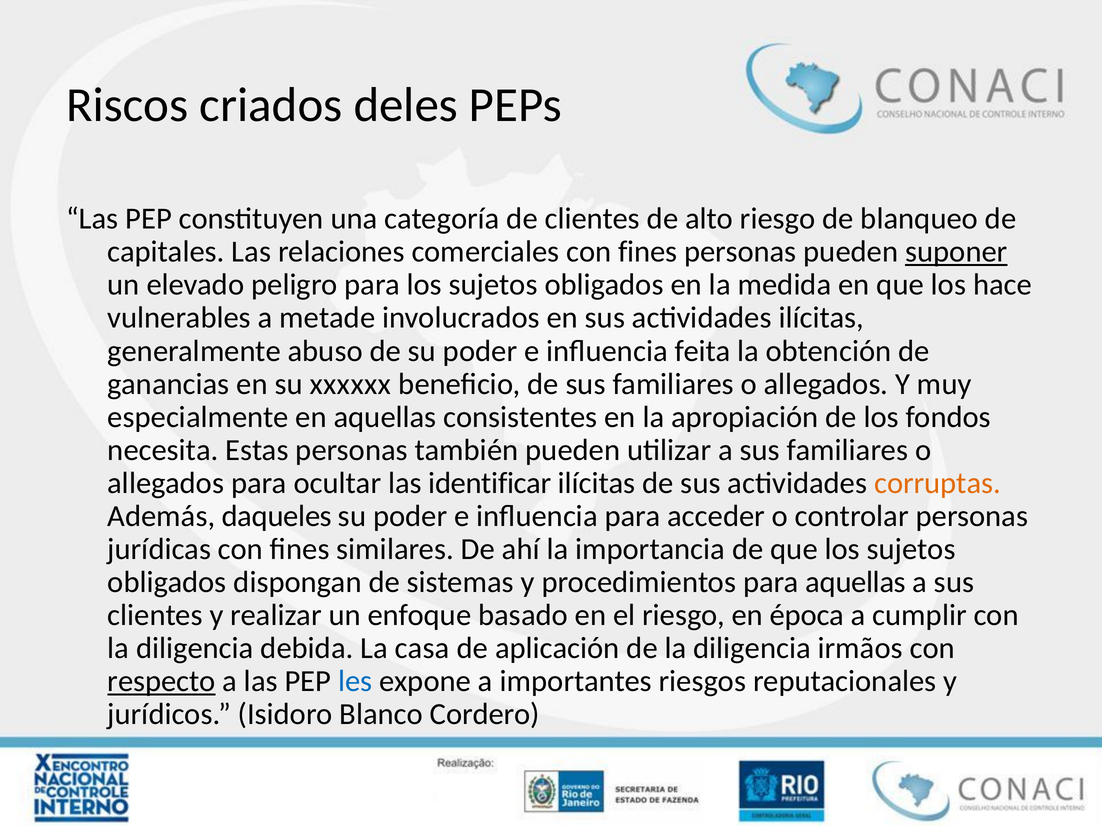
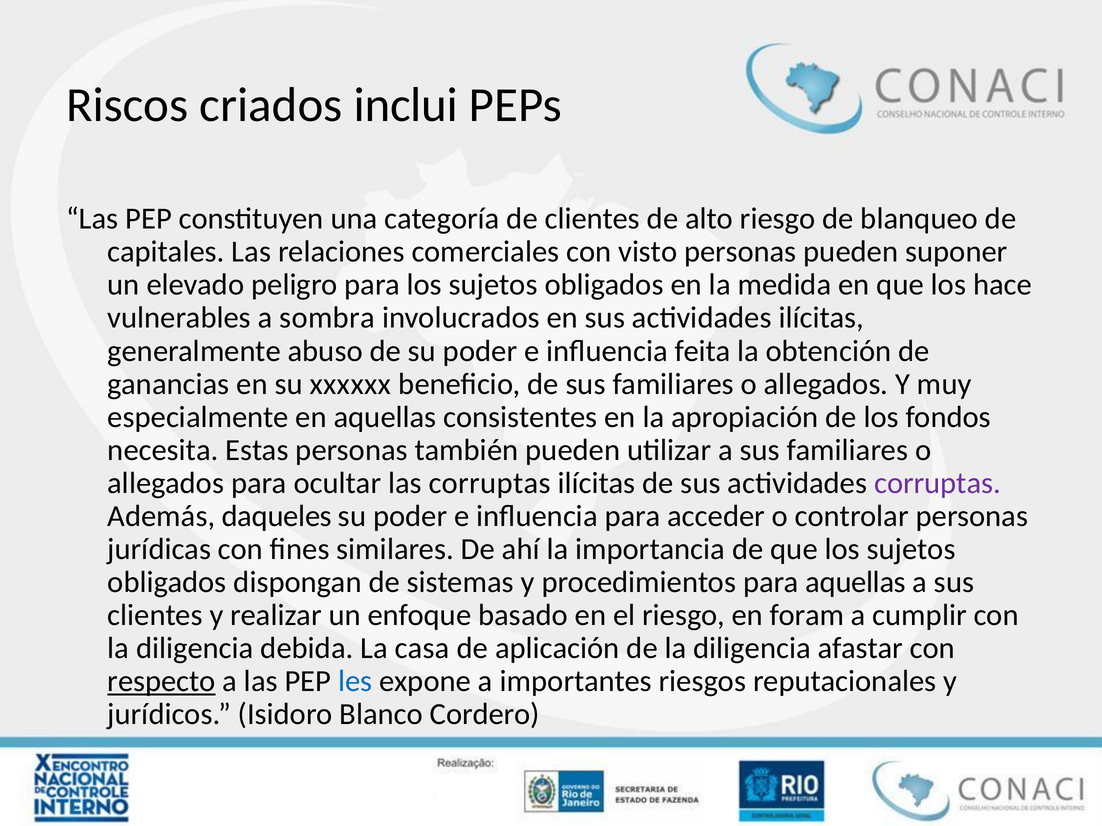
deles: deles -> inclui
comerciales con fines: fines -> visto
suponer underline: present -> none
metade: metade -> sombra
las identificar: identificar -> corruptas
corruptas at (937, 483) colour: orange -> purple
época: época -> foram
irmãos: irmãos -> afastar
